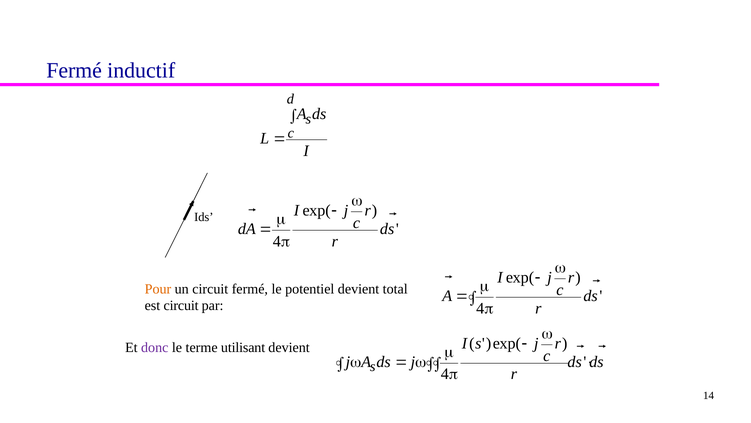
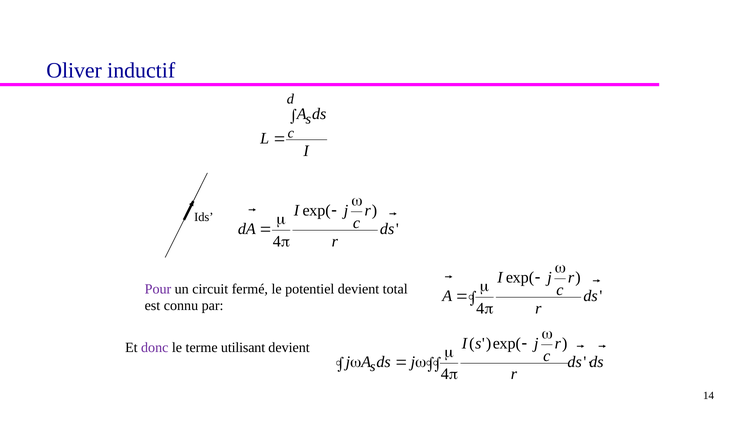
Fermé at (74, 70): Fermé -> Oliver
Pour colour: orange -> purple
est circuit: circuit -> connu
